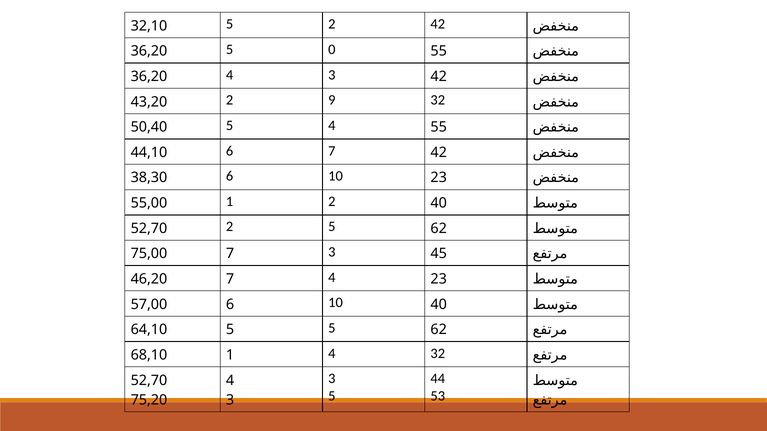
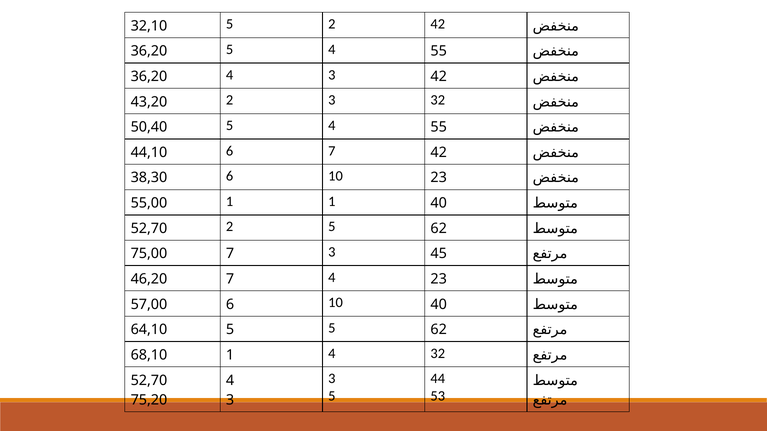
36,20 5 0: 0 -> 4
2 9: 9 -> 3
1 2: 2 -> 1
